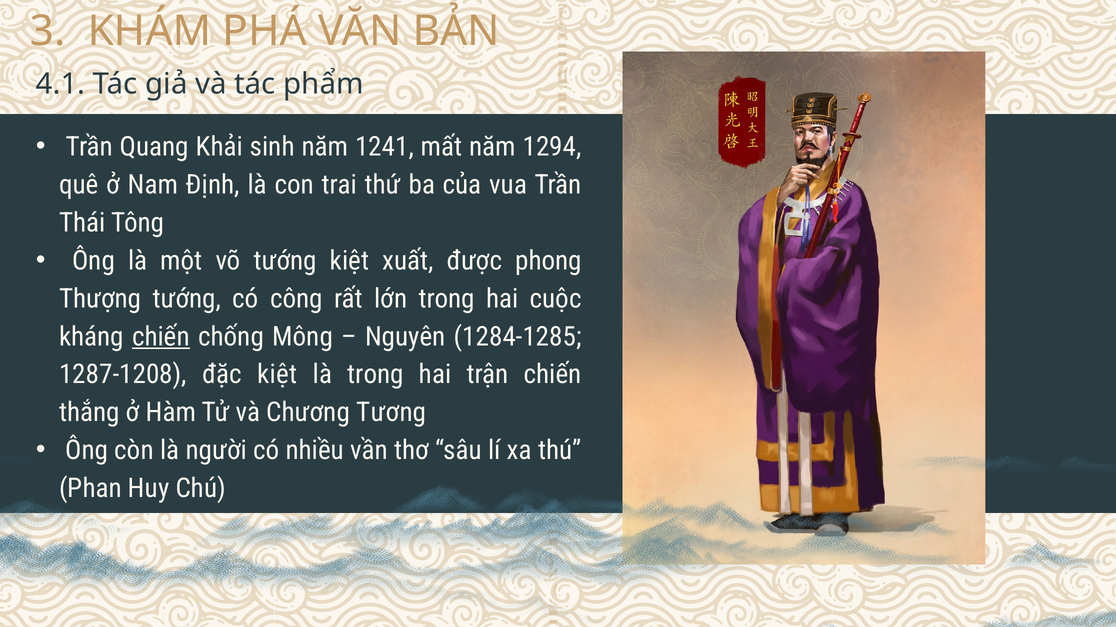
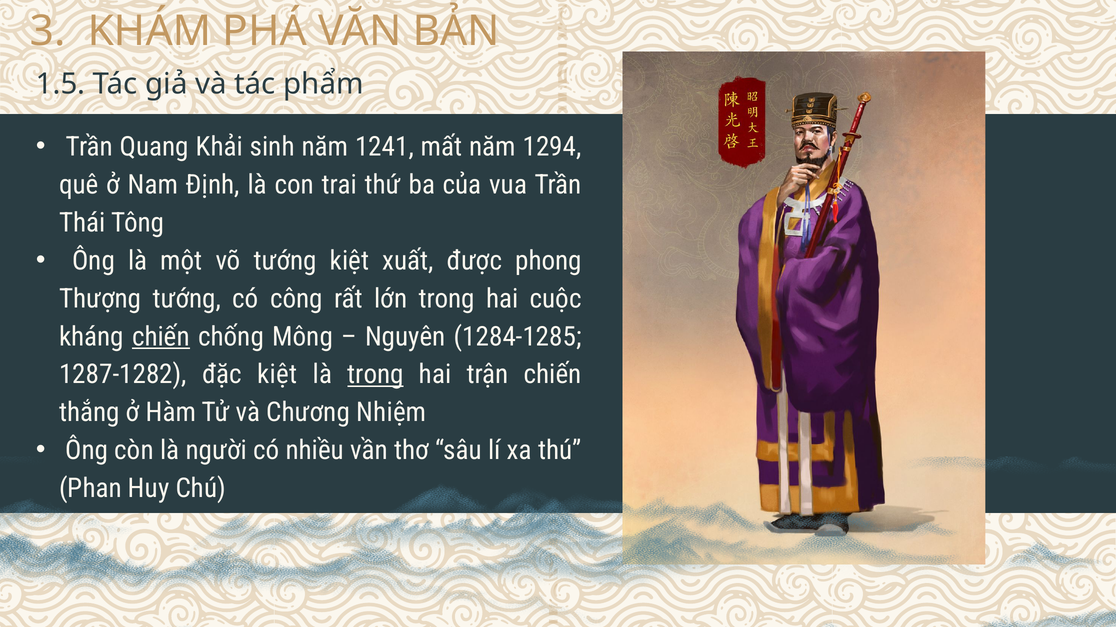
4.1: 4.1 -> 1.5
1287-1208: 1287-1208 -> 1287-1282
trong at (376, 375) underline: none -> present
Tương: Tương -> Nhiệm
